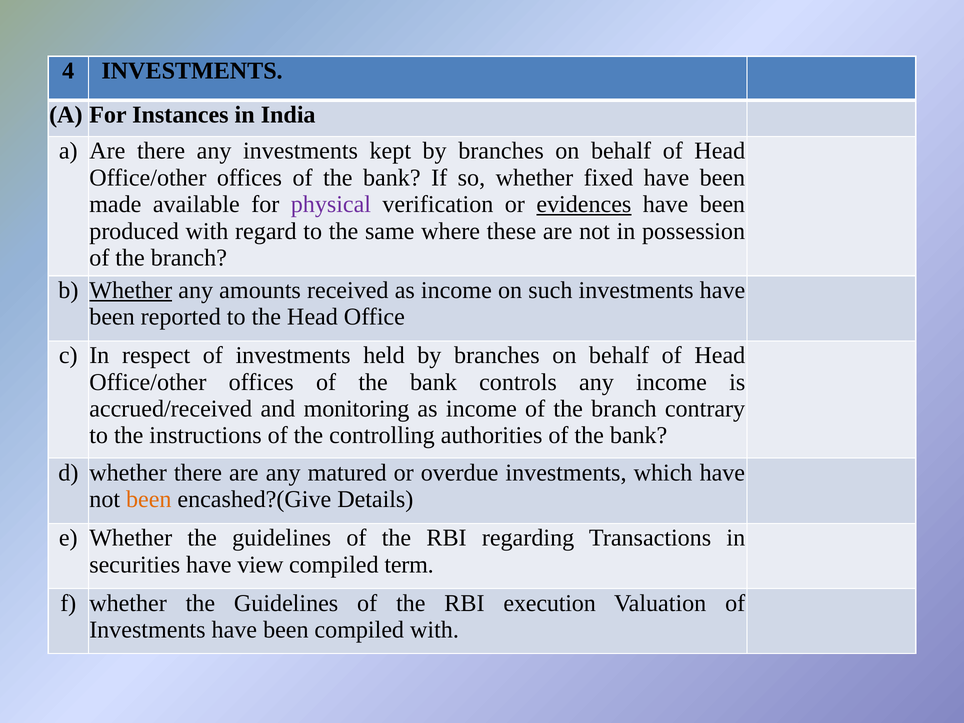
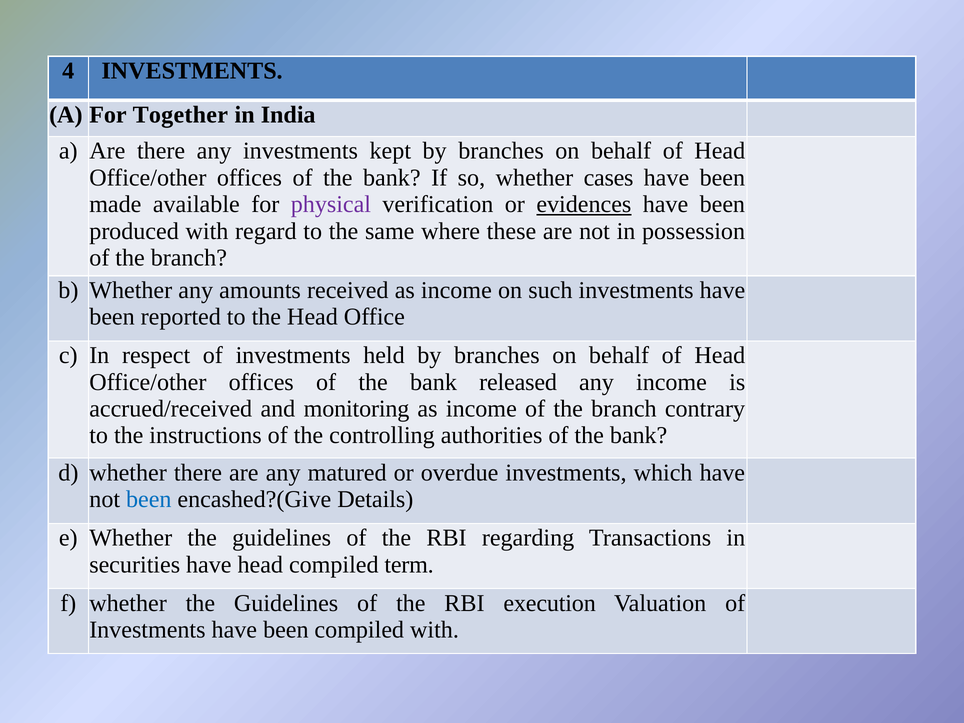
Instances: Instances -> Together
fixed: fixed -> cases
Whether at (131, 290) underline: present -> none
controls: controls -> released
been at (149, 499) colour: orange -> blue
have view: view -> head
